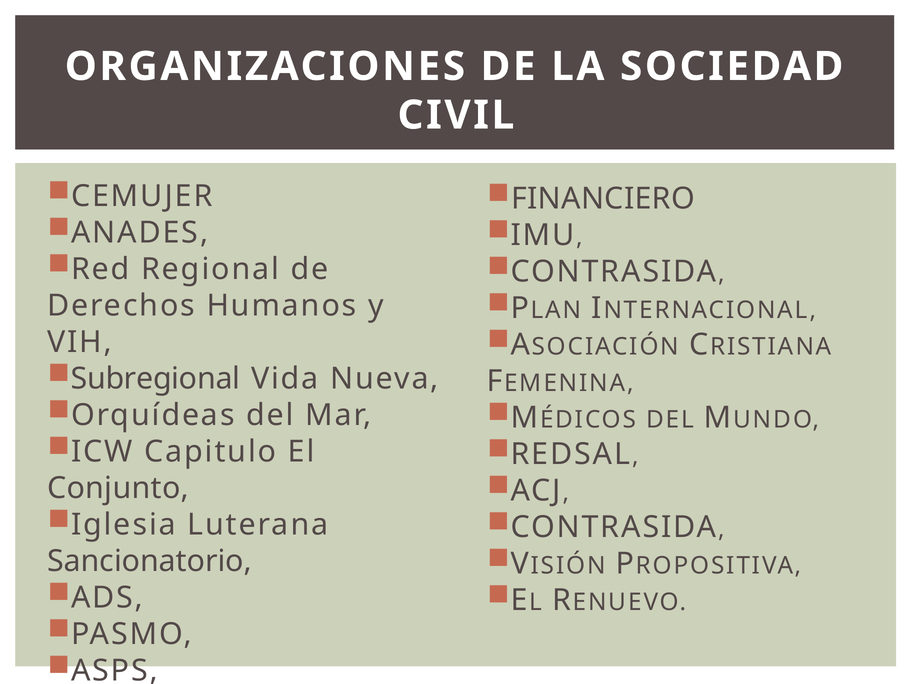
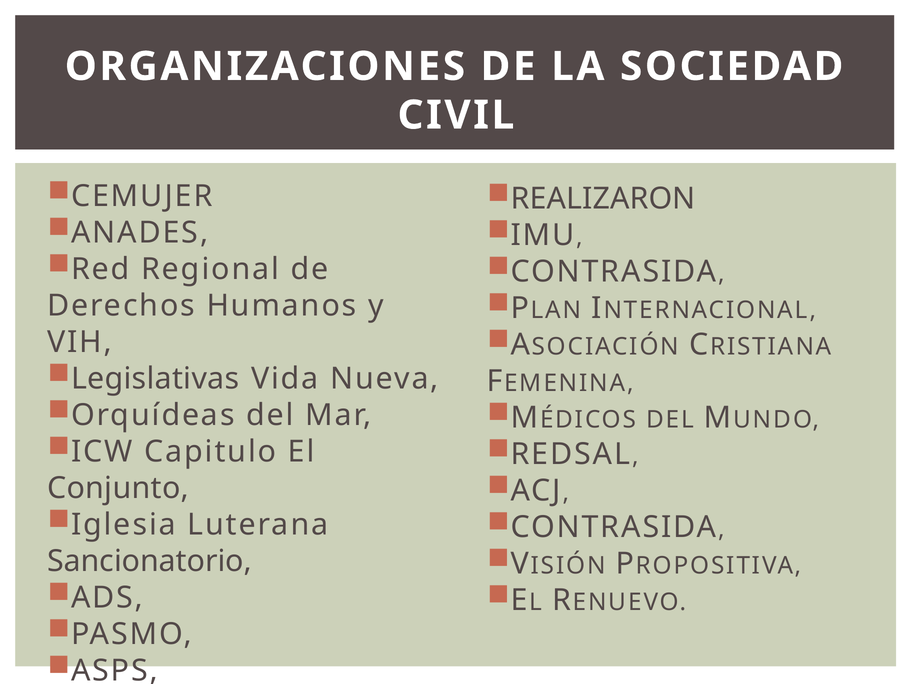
FINANCIERO: FINANCIERO -> REALIZARON
Subregional: Subregional -> Legislativas
